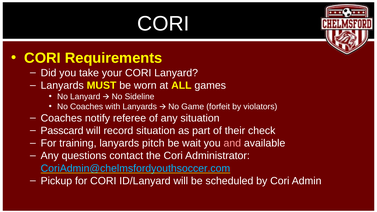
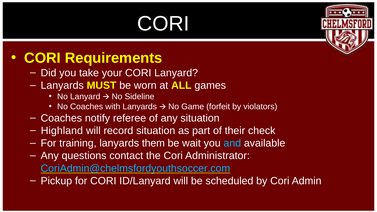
Passcard: Passcard -> Highland
pitch: pitch -> them
and colour: pink -> light blue
